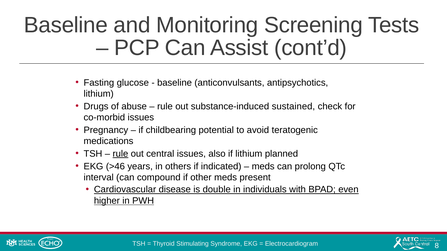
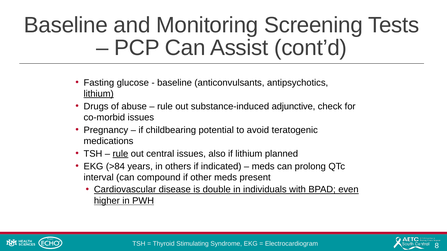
lithium at (99, 94) underline: none -> present
sustained: sustained -> adjunctive
>46: >46 -> >84
